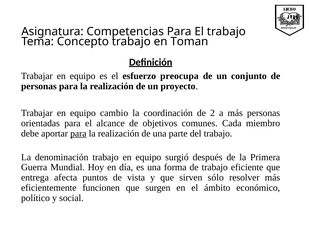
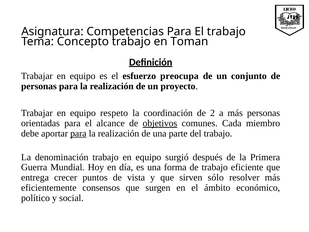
cambio: cambio -> respeto
objetivos underline: none -> present
afecta: afecta -> crecer
funcionen: funcionen -> consensos
